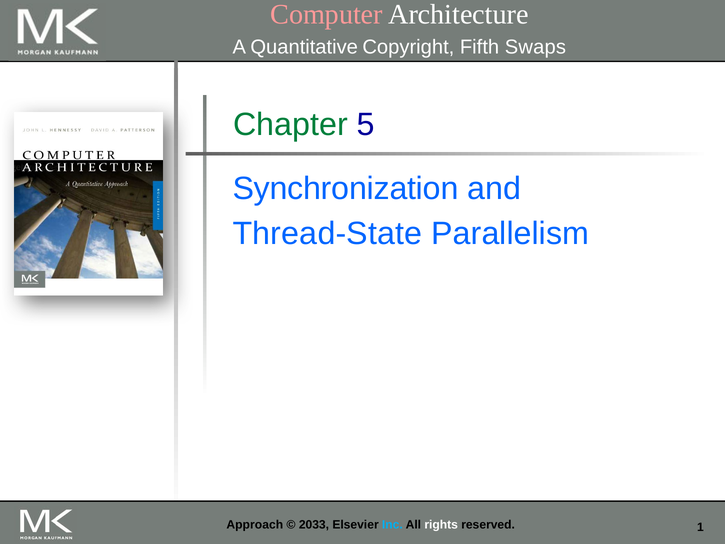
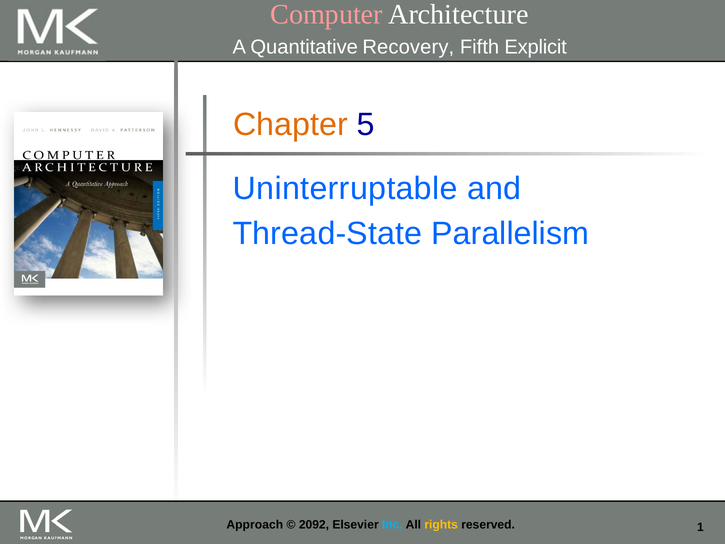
Copyright: Copyright -> Recovery
Swaps: Swaps -> Explicit
Chapter colour: green -> orange
Synchronization: Synchronization -> Uninterruptable
2033: 2033 -> 2092
rights colour: white -> yellow
